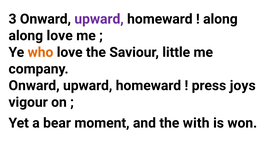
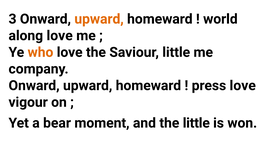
upward at (99, 19) colour: purple -> orange
along at (220, 19): along -> world
press joys: joys -> love
the with: with -> little
